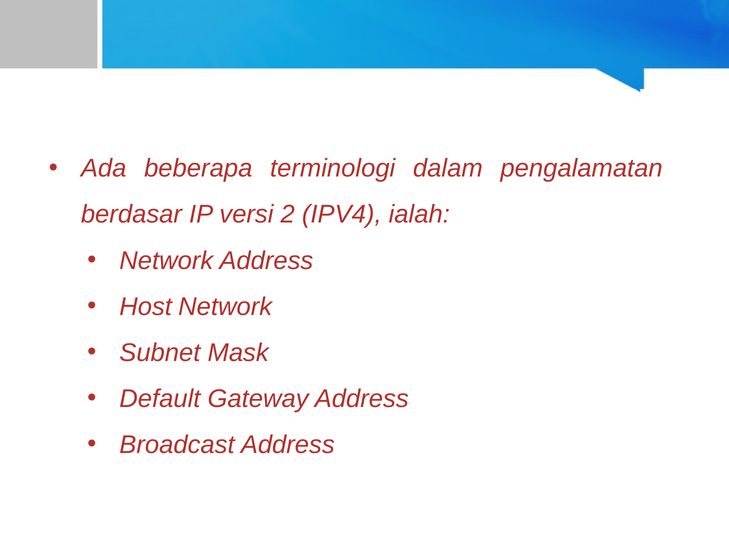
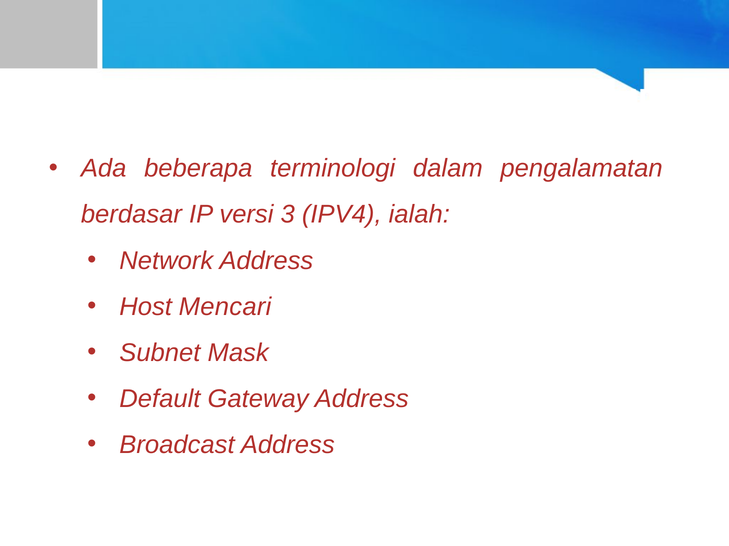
2: 2 -> 3
Host Network: Network -> Mencari
